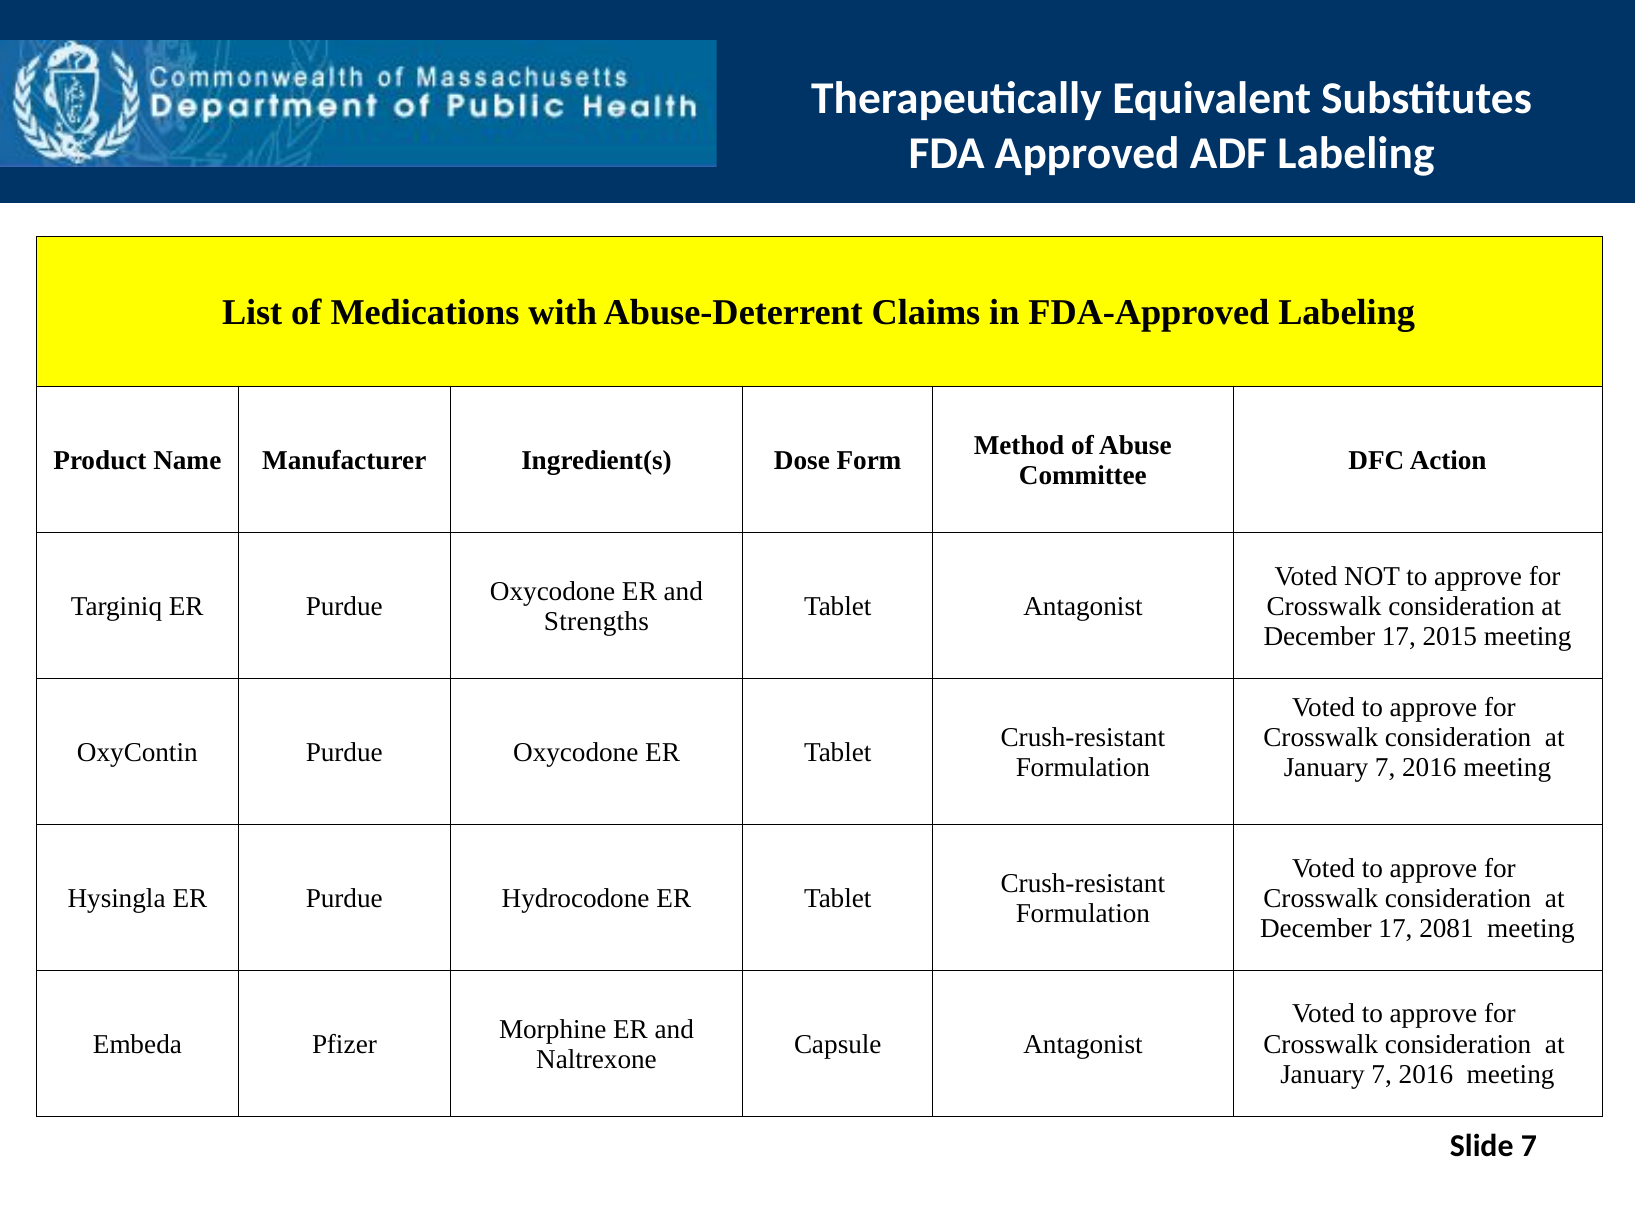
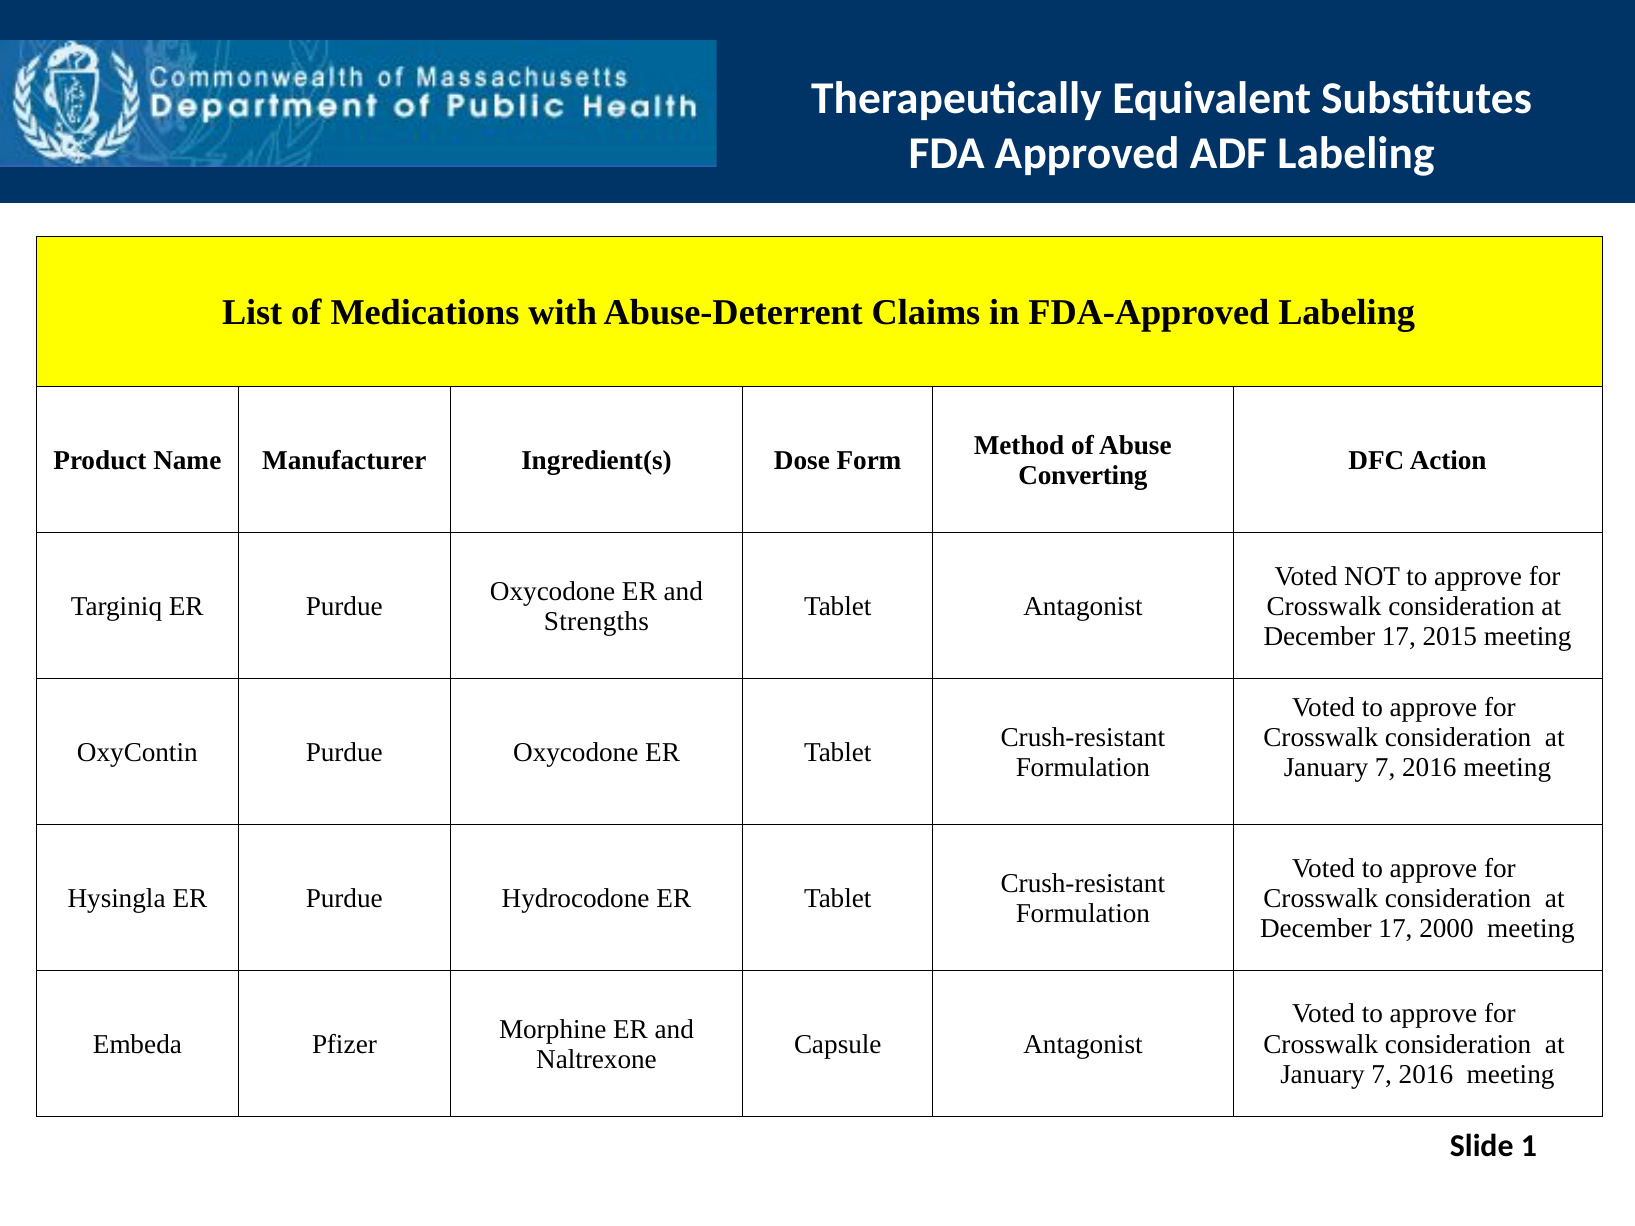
Committee: Committee -> Converting
2081: 2081 -> 2000
Slide 7: 7 -> 1
